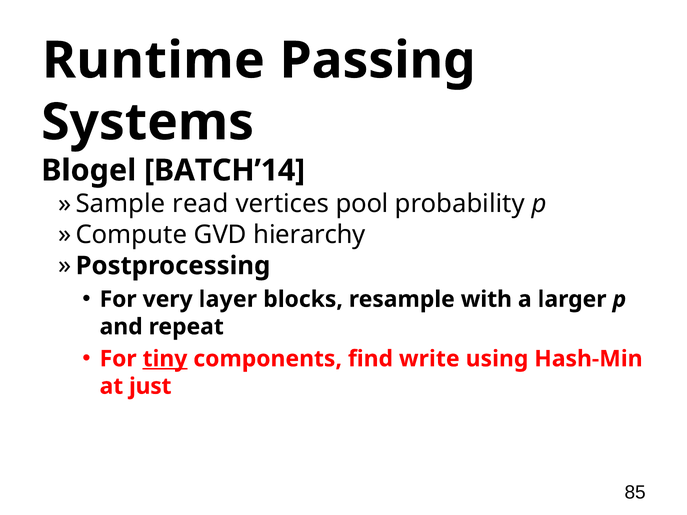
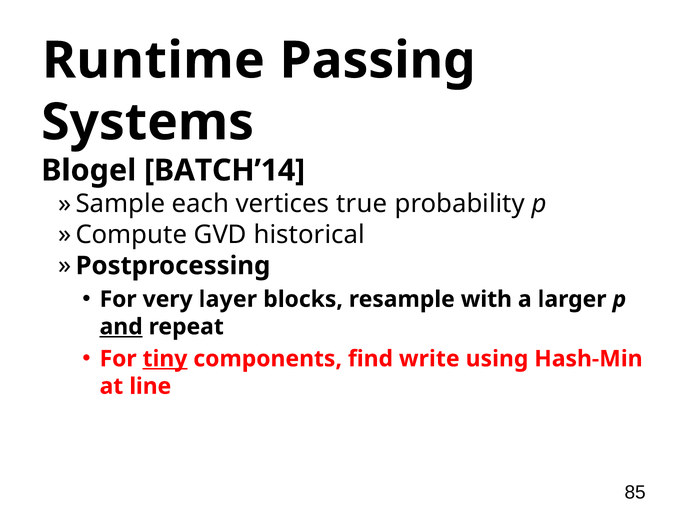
read: read -> each
pool: pool -> true
hierarchy: hierarchy -> historical
and underline: none -> present
just: just -> line
